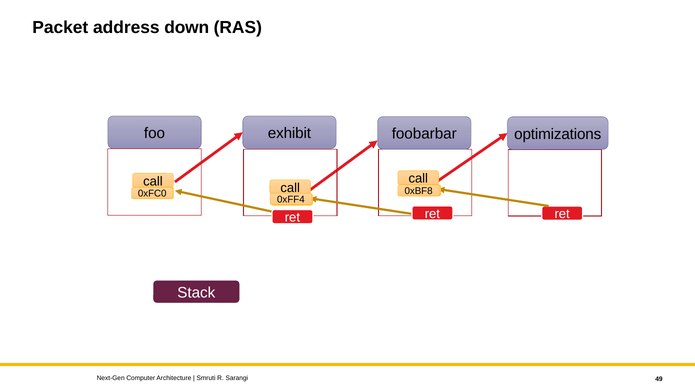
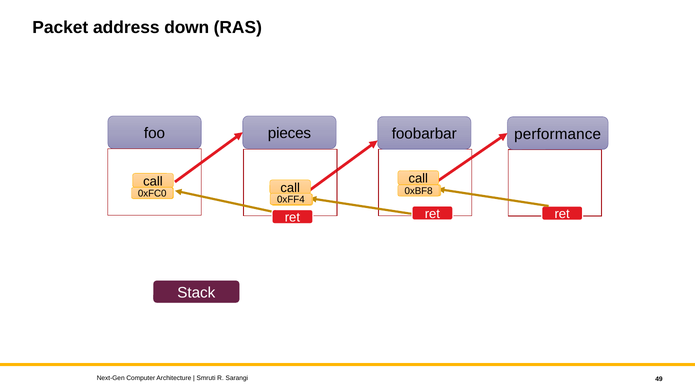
exhibit: exhibit -> pieces
optimizations: optimizations -> performance
